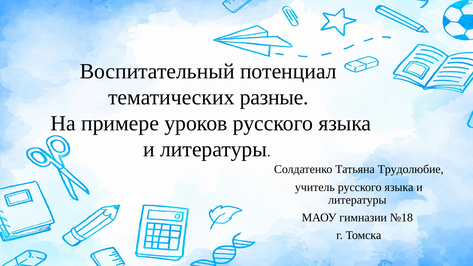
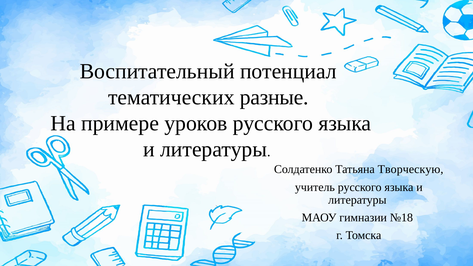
Трудолюбие: Трудолюбие -> Творческую
